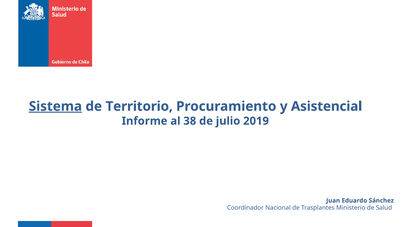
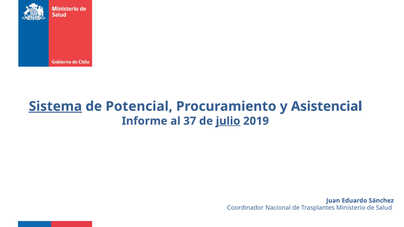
Territorio: Territorio -> Potencial
38: 38 -> 37
julio underline: none -> present
